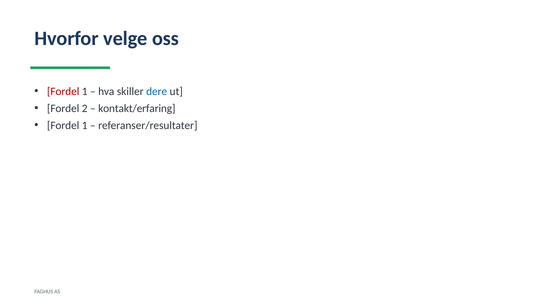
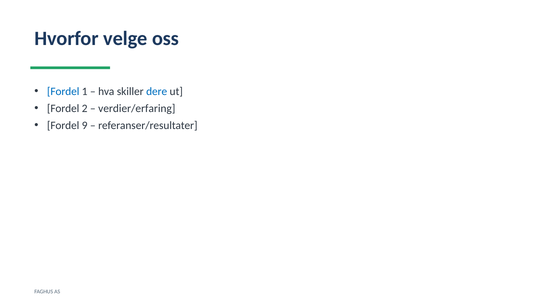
Fordel at (63, 91) colour: red -> blue
kontakt/erfaring: kontakt/erfaring -> verdier/erfaring
1 at (85, 125): 1 -> 9
